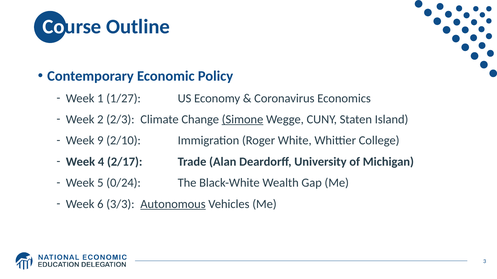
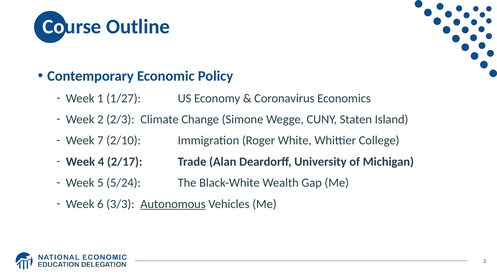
Simone underline: present -> none
9: 9 -> 7
0/24: 0/24 -> 5/24
